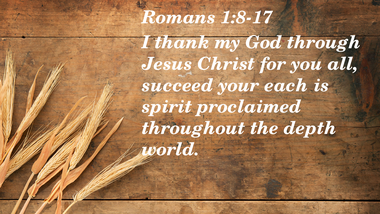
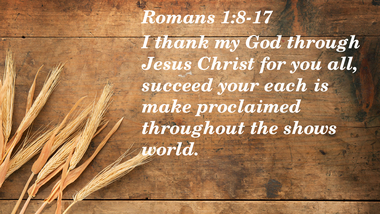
spirit: spirit -> make
depth: depth -> shows
